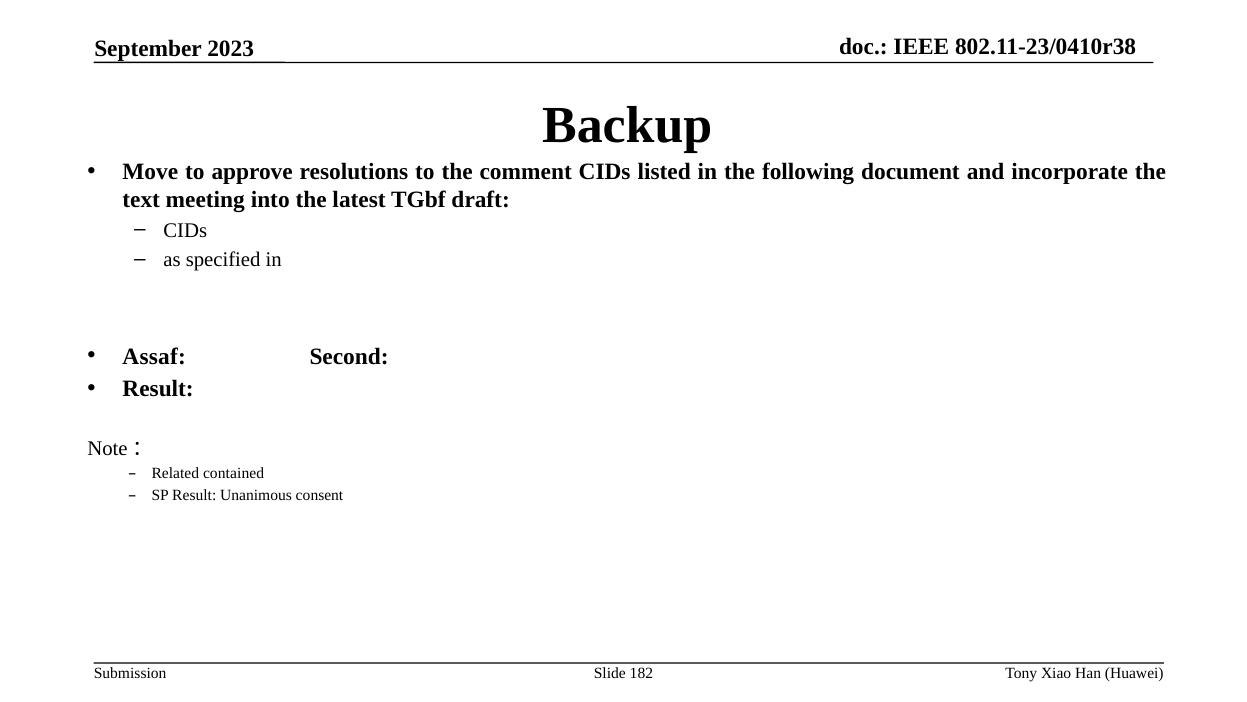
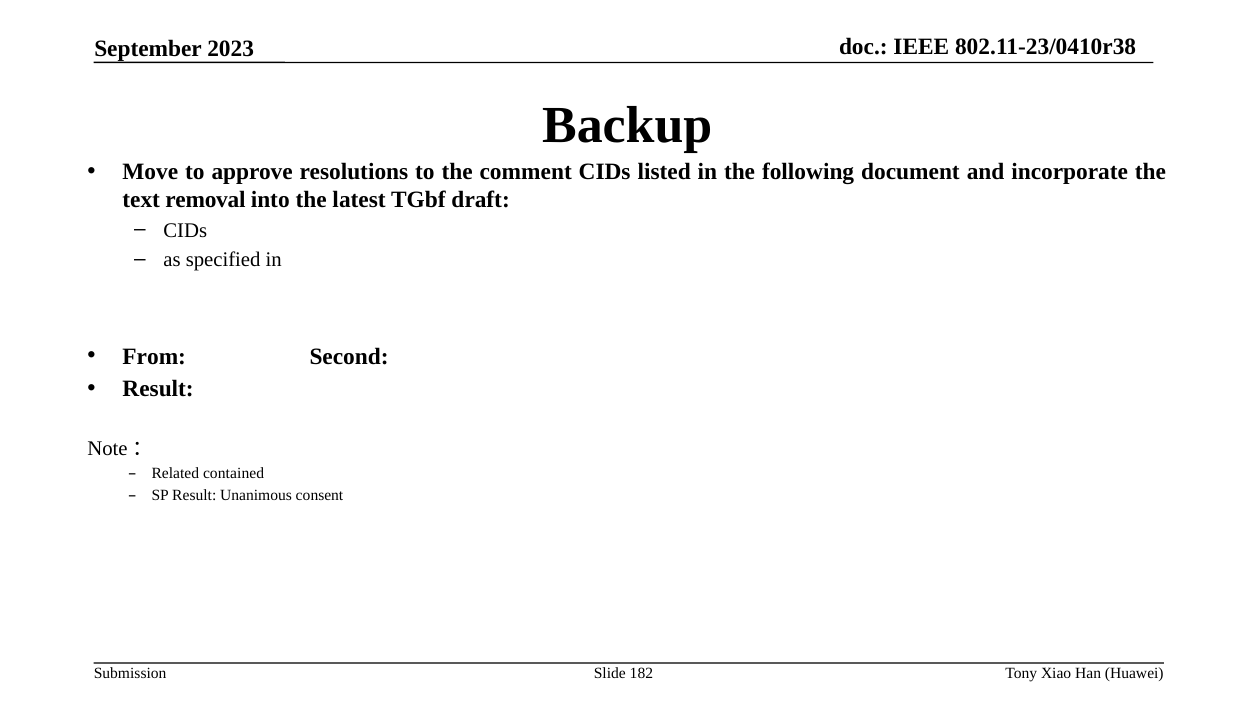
meeting: meeting -> removal
Assaf: Assaf -> From
